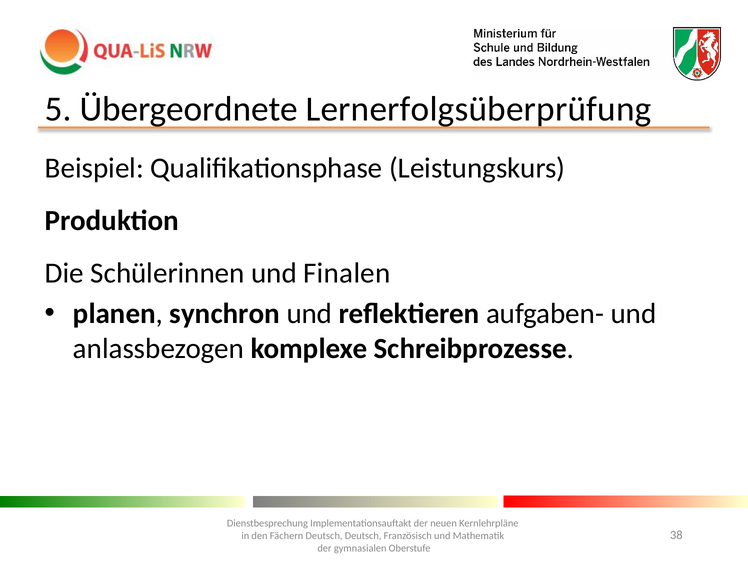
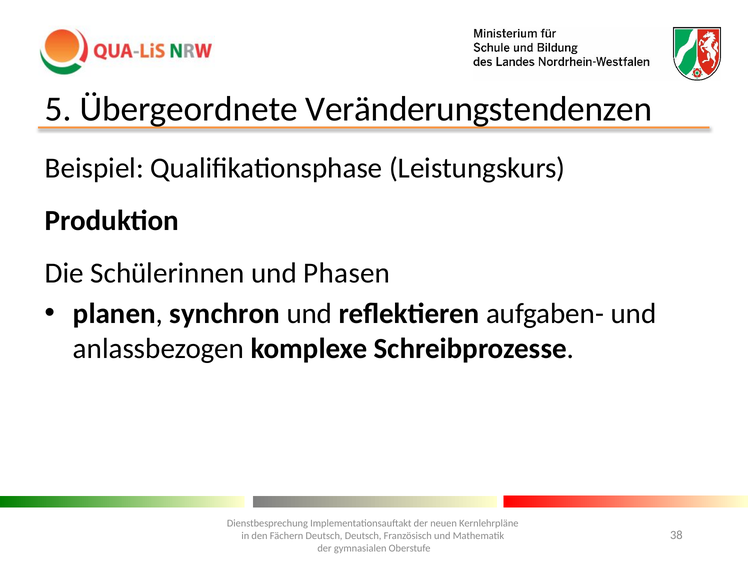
Lernerfolgsüberprüfung: Lernerfolgsüberprüfung -> Veränderungstendenzen
Finalen: Finalen -> Phasen
